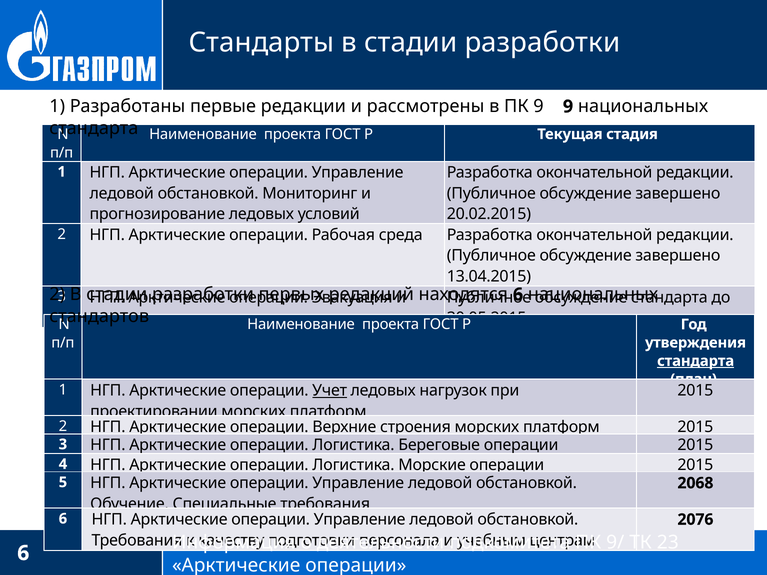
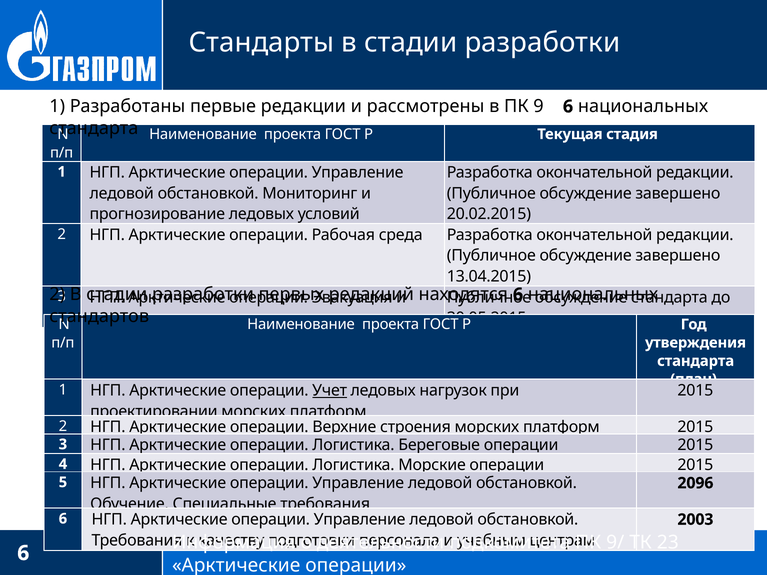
9 9: 9 -> 6
стандарта at (696, 361) underline: present -> none
2068: 2068 -> 2096
2076: 2076 -> 2003
